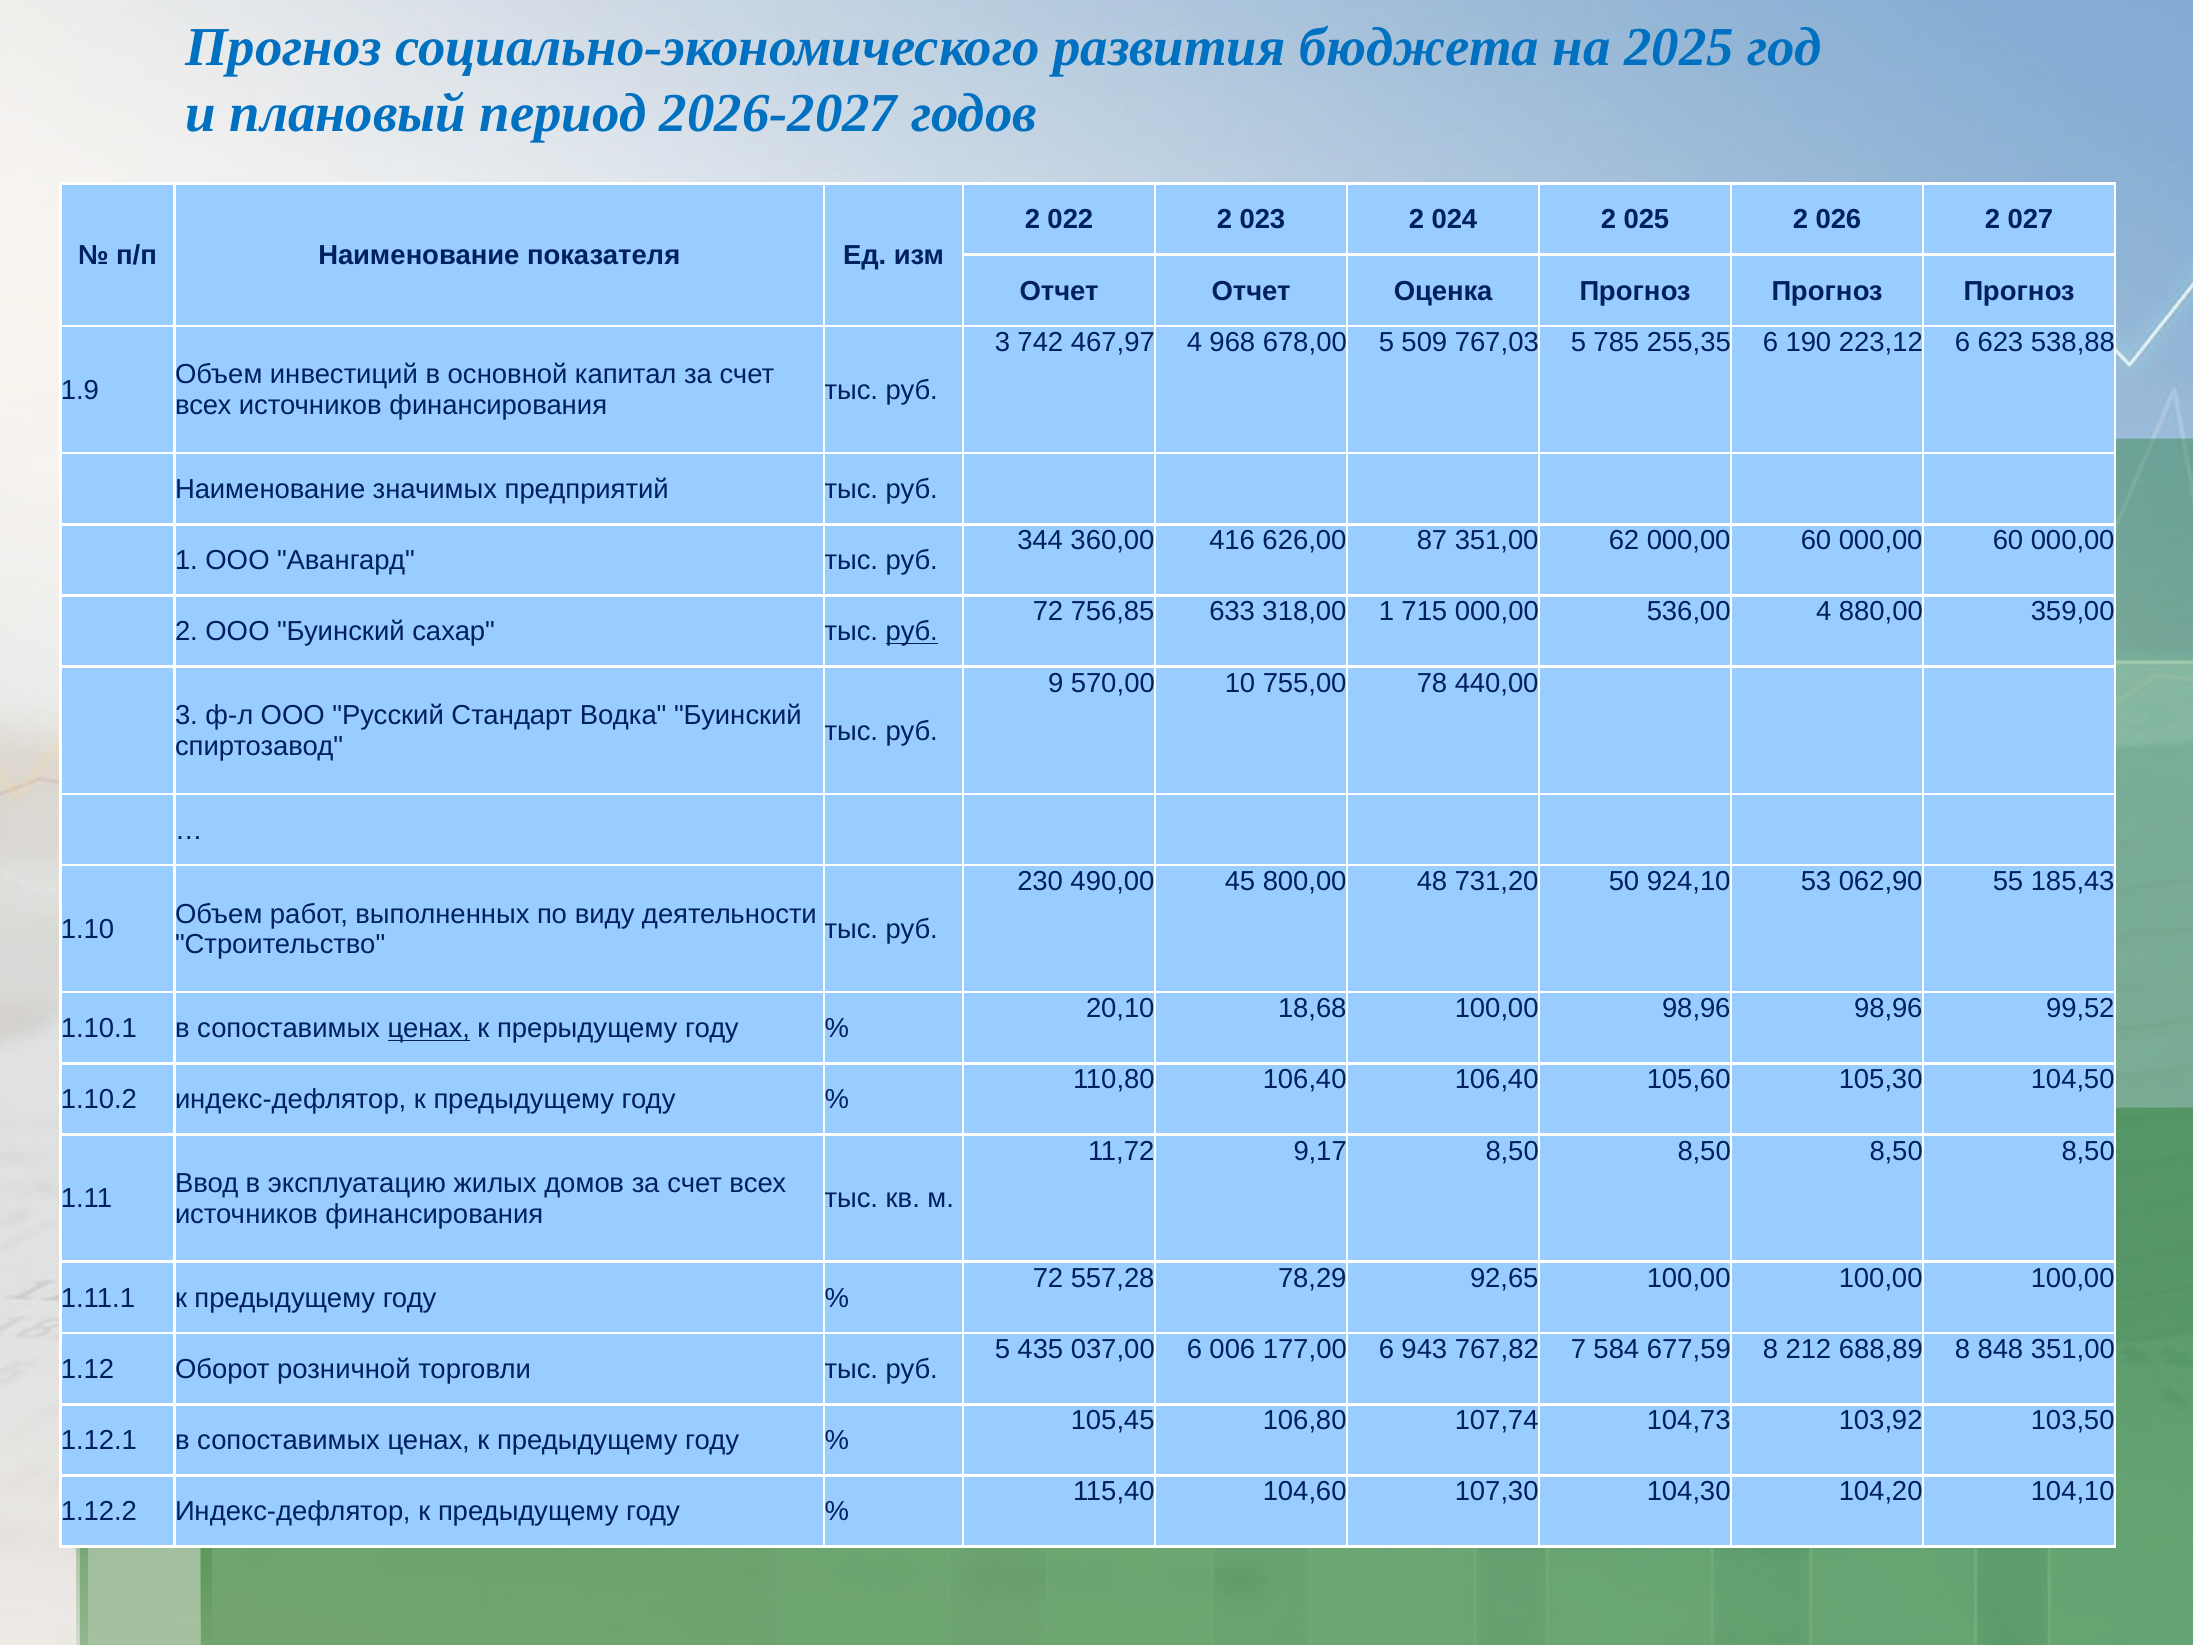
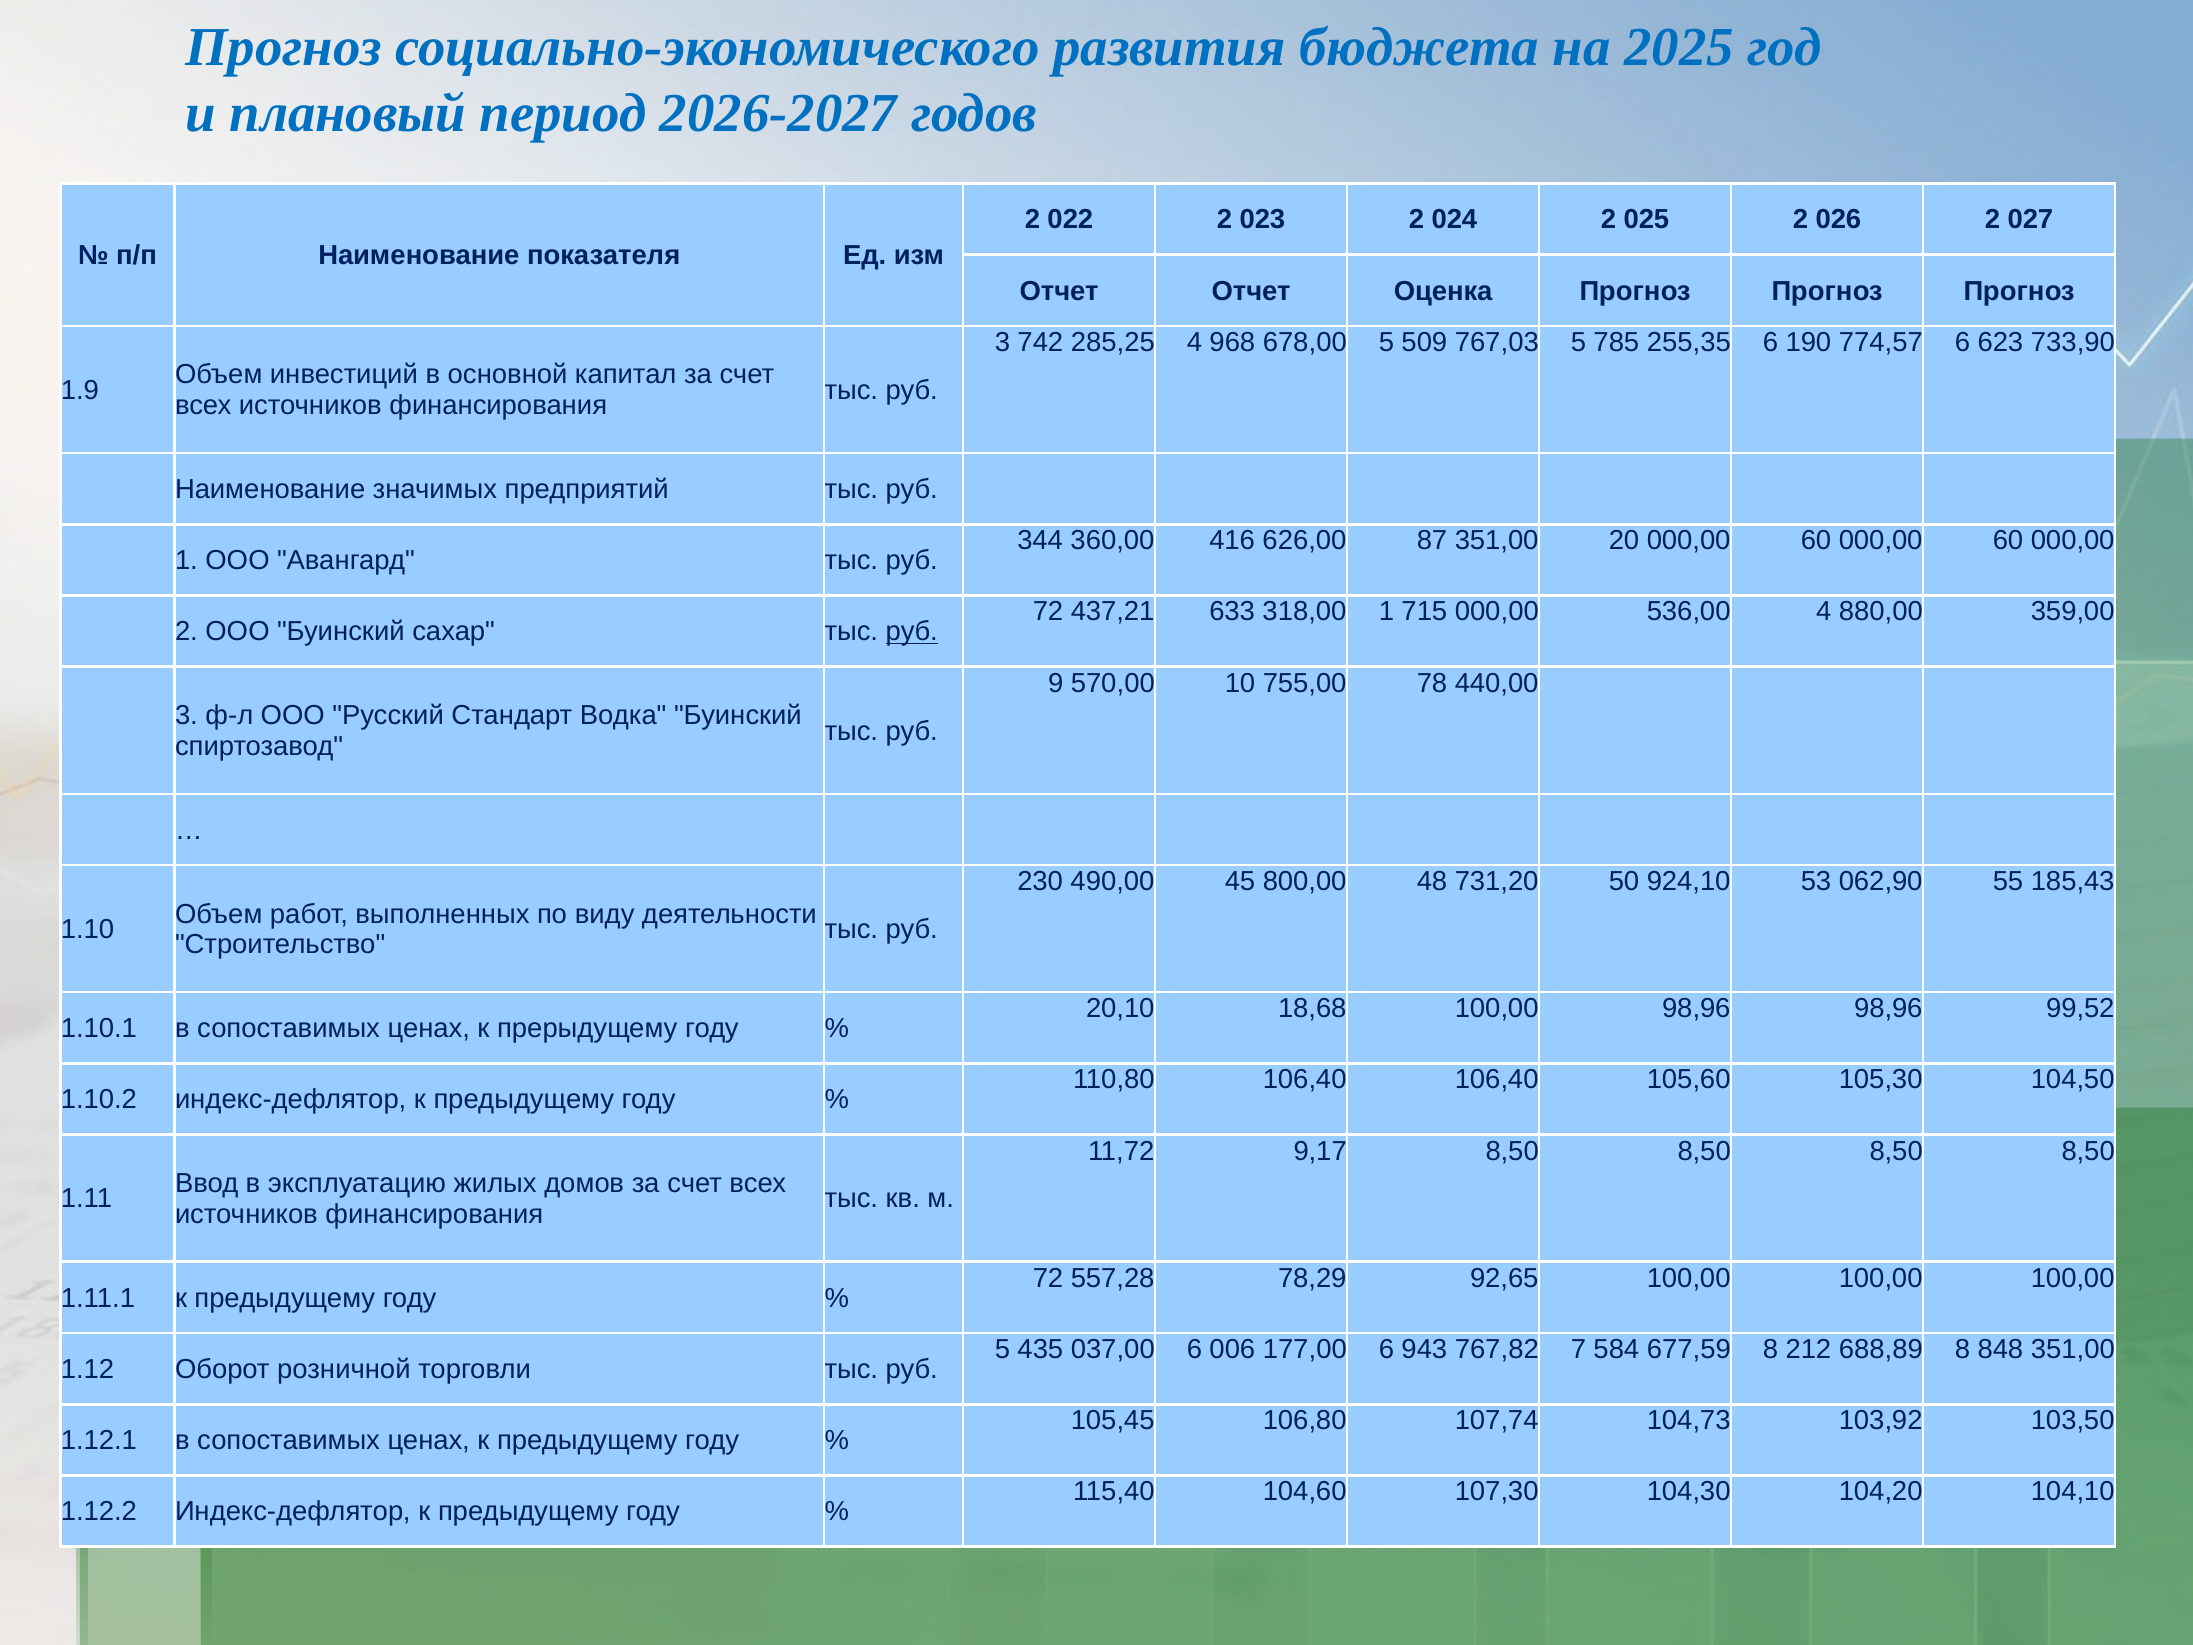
467,97: 467,97 -> 285,25
223,12: 223,12 -> 774,57
538,88: 538,88 -> 733,90
62: 62 -> 20
756,85: 756,85 -> 437,21
ценах at (429, 1028) underline: present -> none
